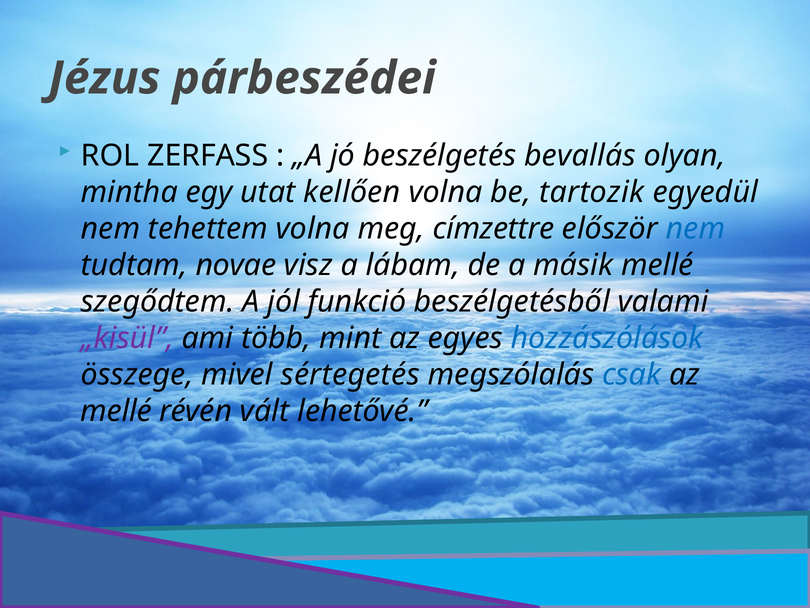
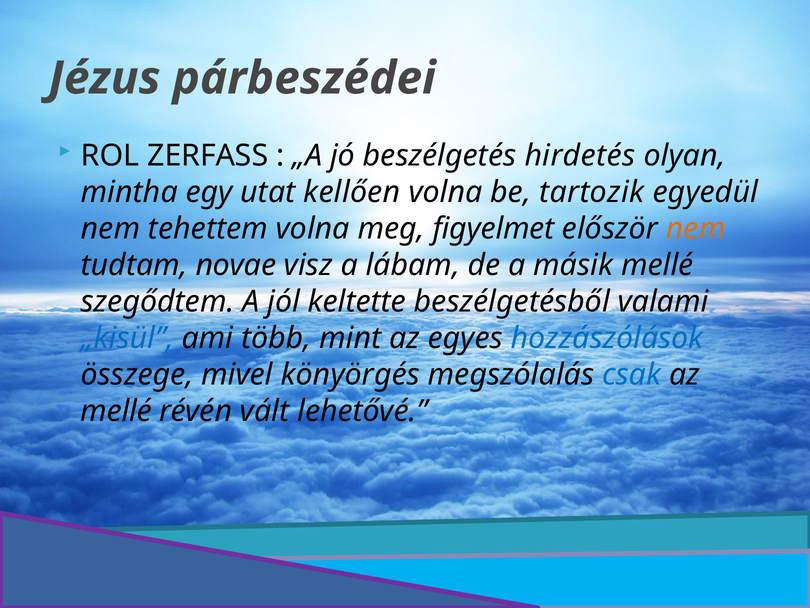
bevallás: bevallás -> hirdetés
címzettre: címzettre -> figyelmet
nem at (695, 229) colour: blue -> orange
funkció: funkció -> keltette
„kisül colour: purple -> blue
sértegetés: sértegetés -> könyörgés
